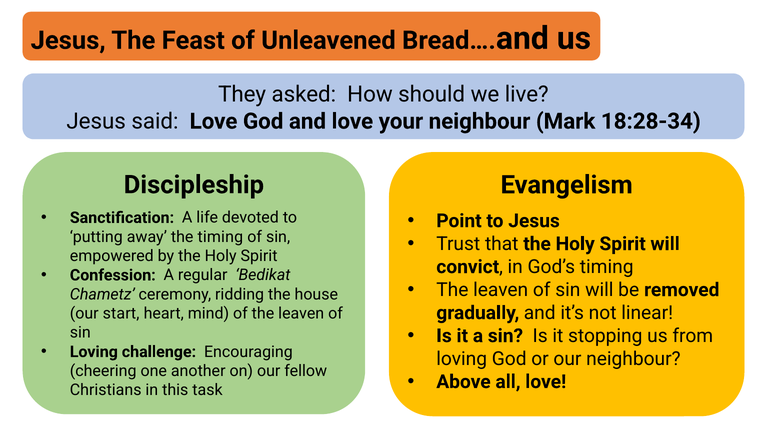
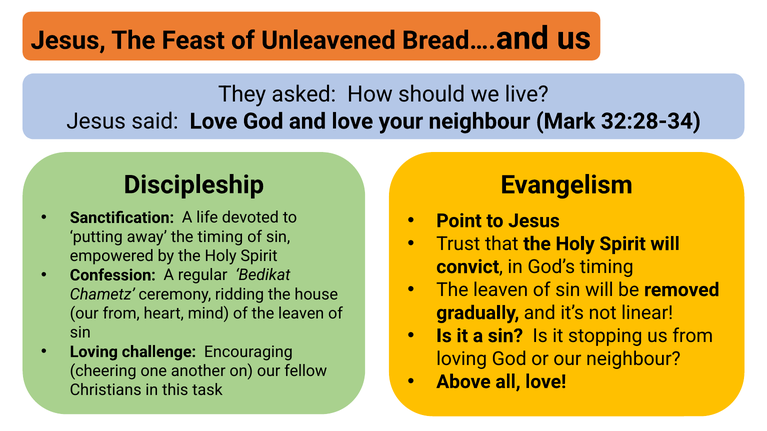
18:28-34: 18:28-34 -> 32:28-34
our start: start -> from
